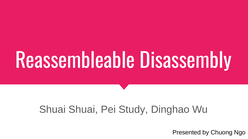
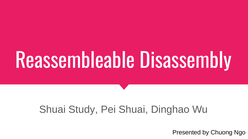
Shuai Shuai: Shuai -> Study
Pei Study: Study -> Shuai
